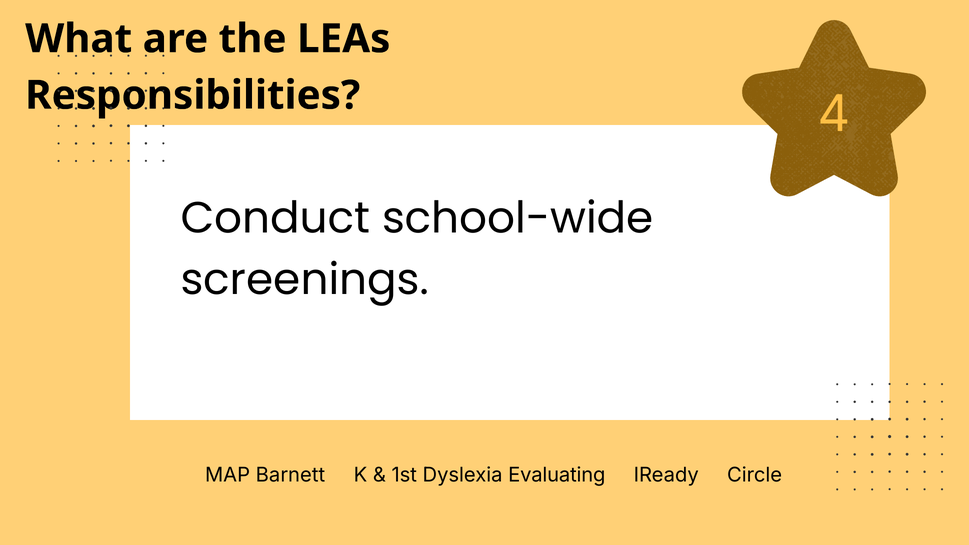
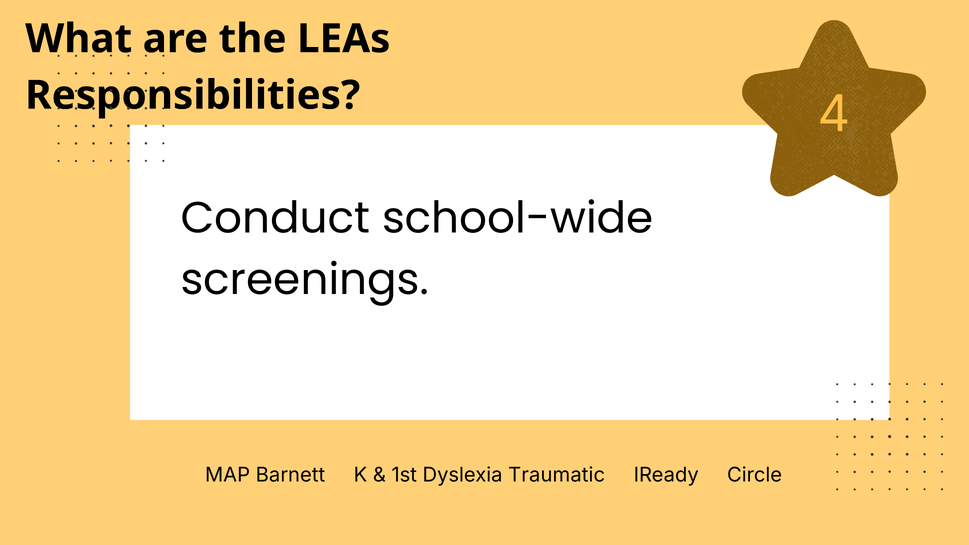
Evaluating: Evaluating -> Traumatic
